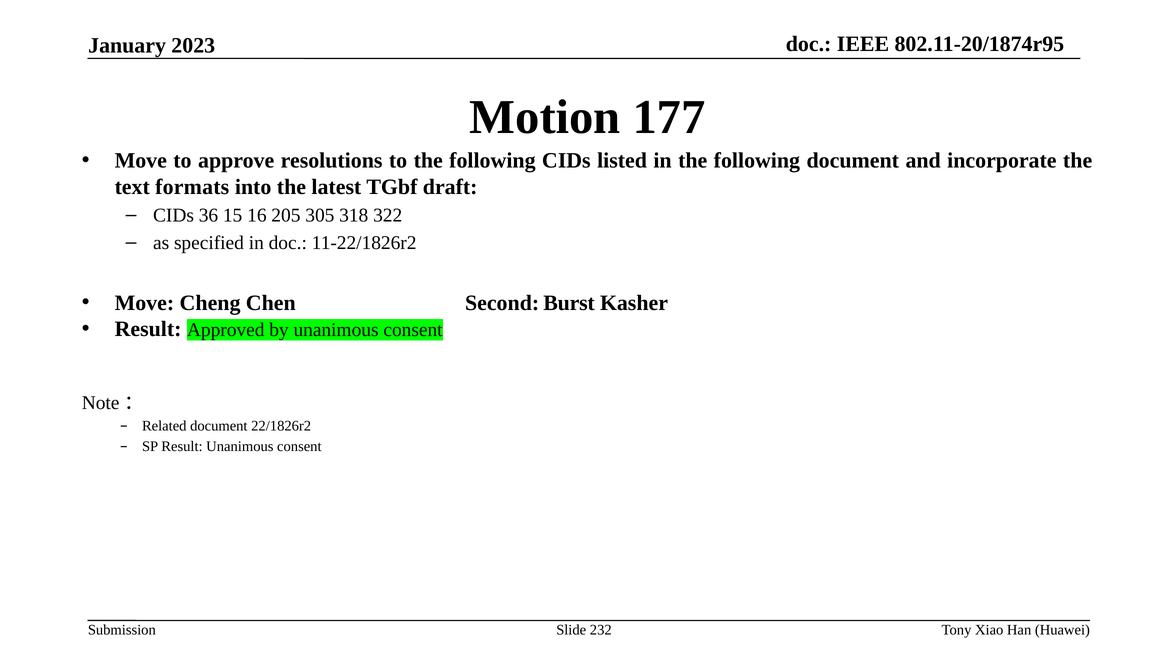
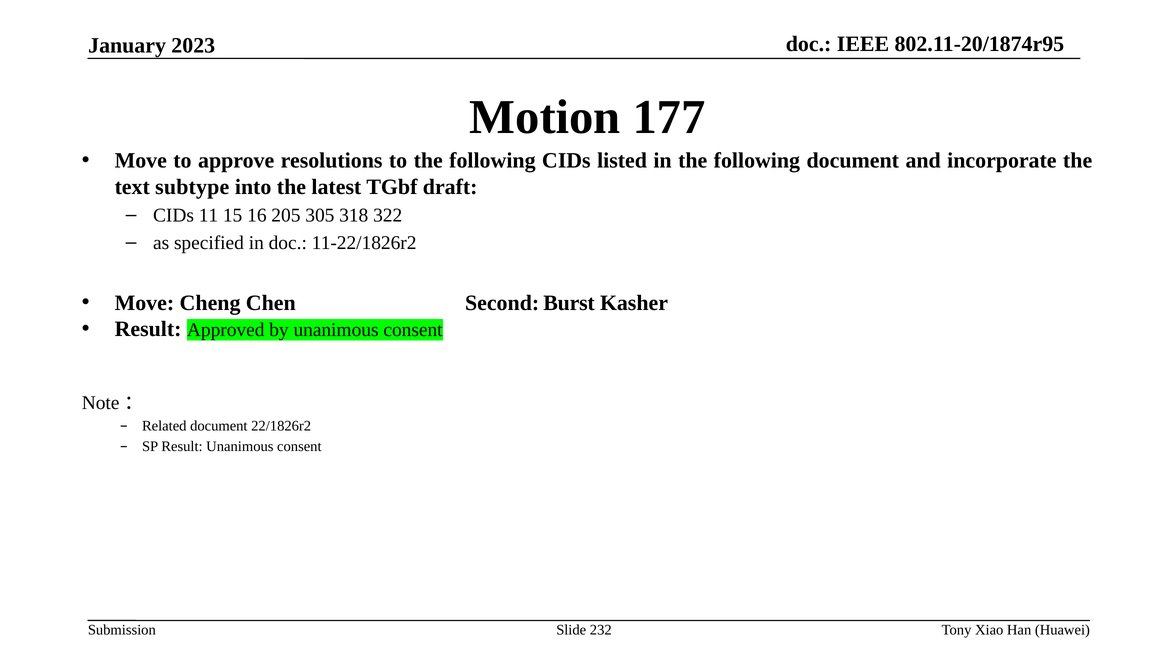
formats: formats -> subtype
36: 36 -> 11
